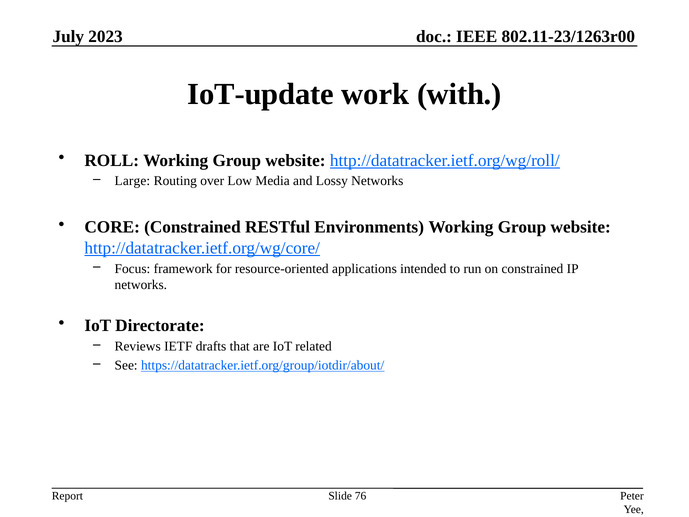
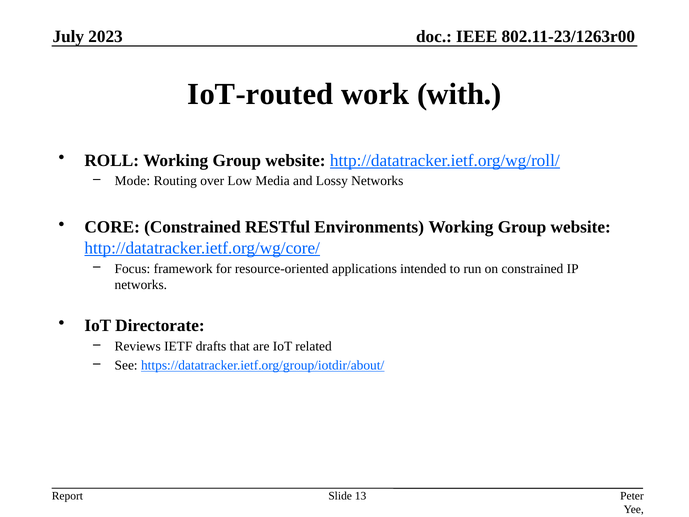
IoT-update: IoT-update -> IoT-routed
Large: Large -> Mode
76: 76 -> 13
